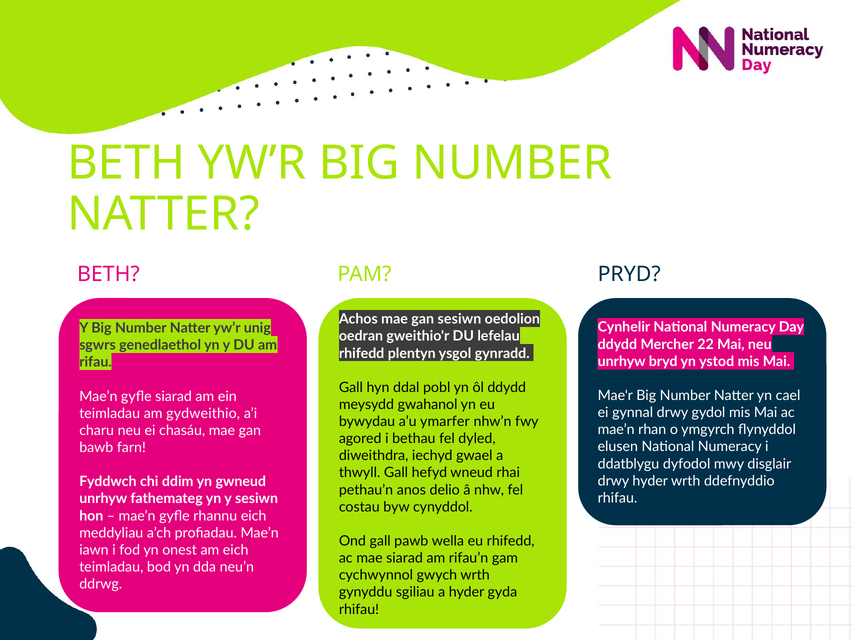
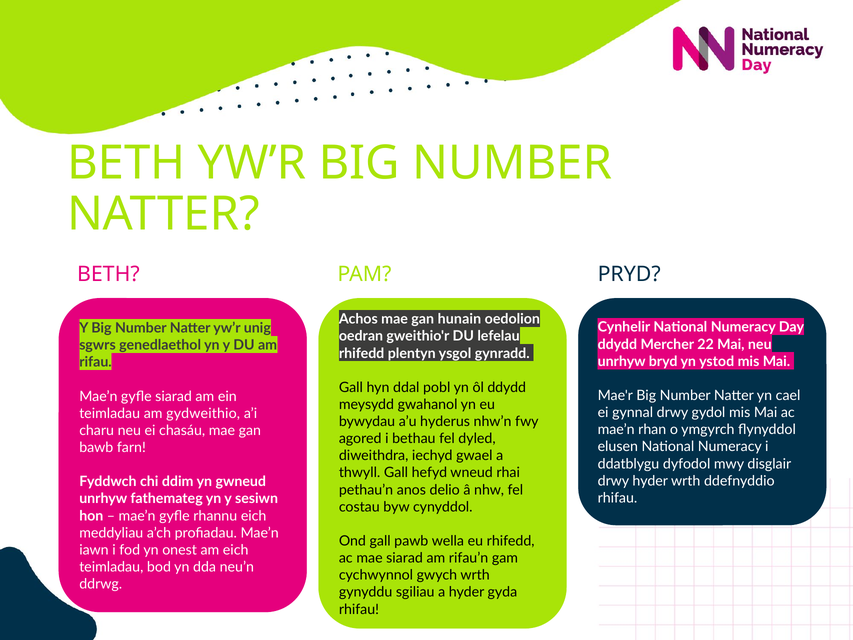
gan sesiwn: sesiwn -> hunain
ymarfer: ymarfer -> hyderus
